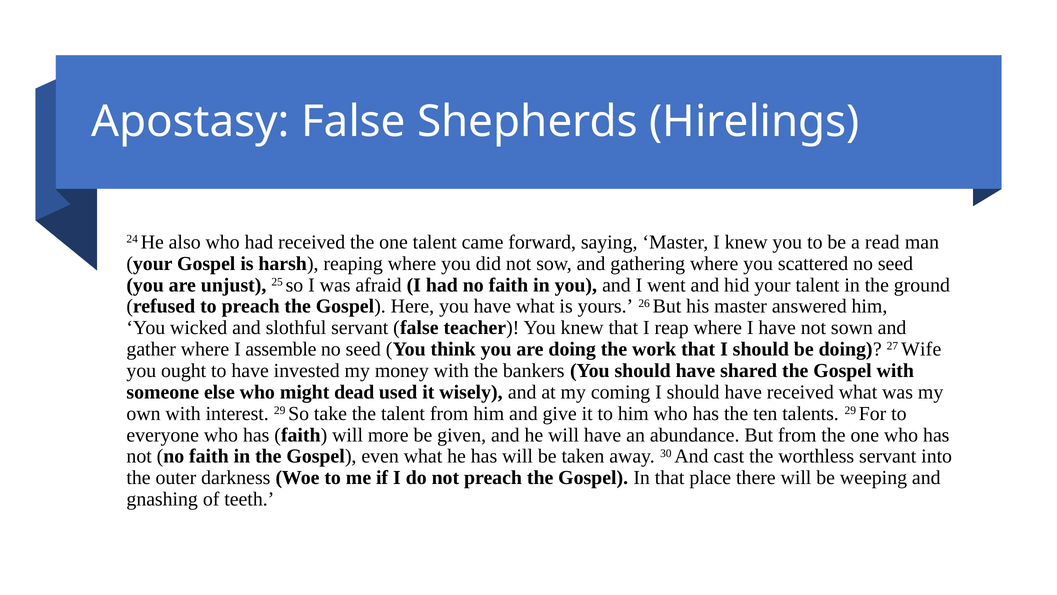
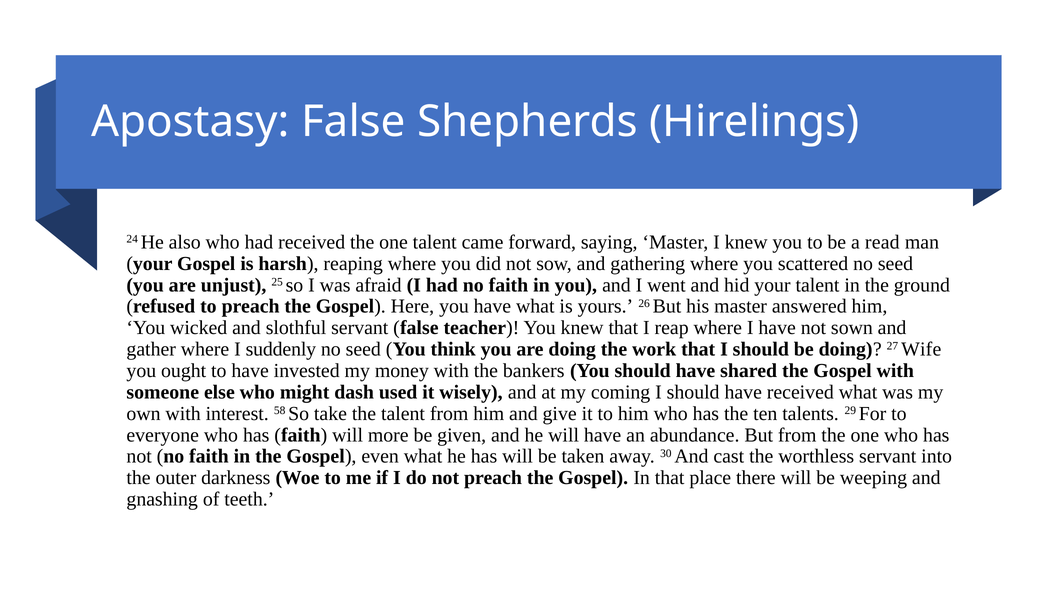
assemble: assemble -> suddenly
dead: dead -> dash
interest 29: 29 -> 58
